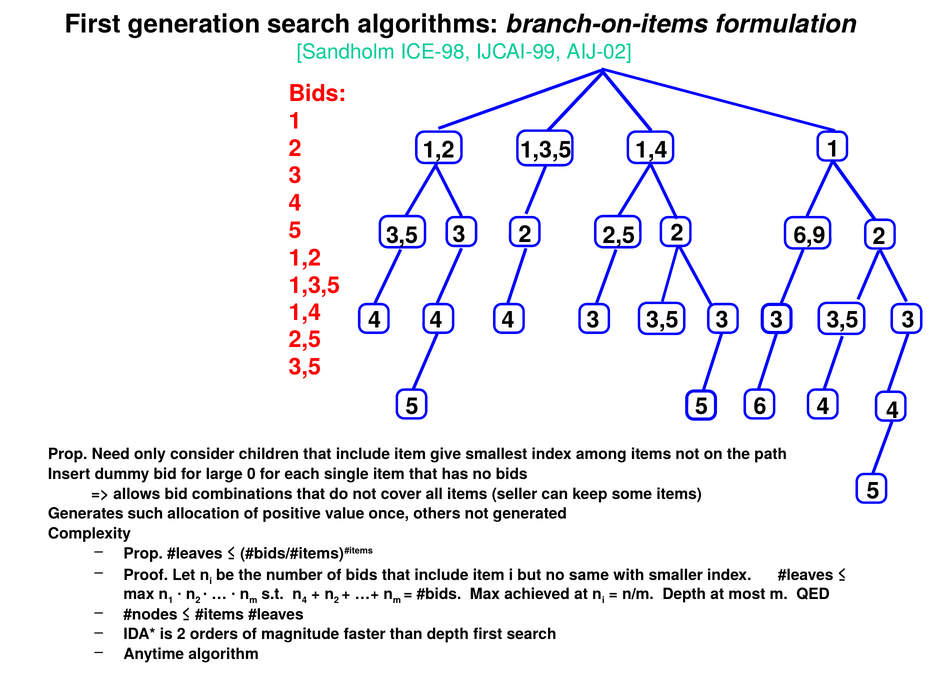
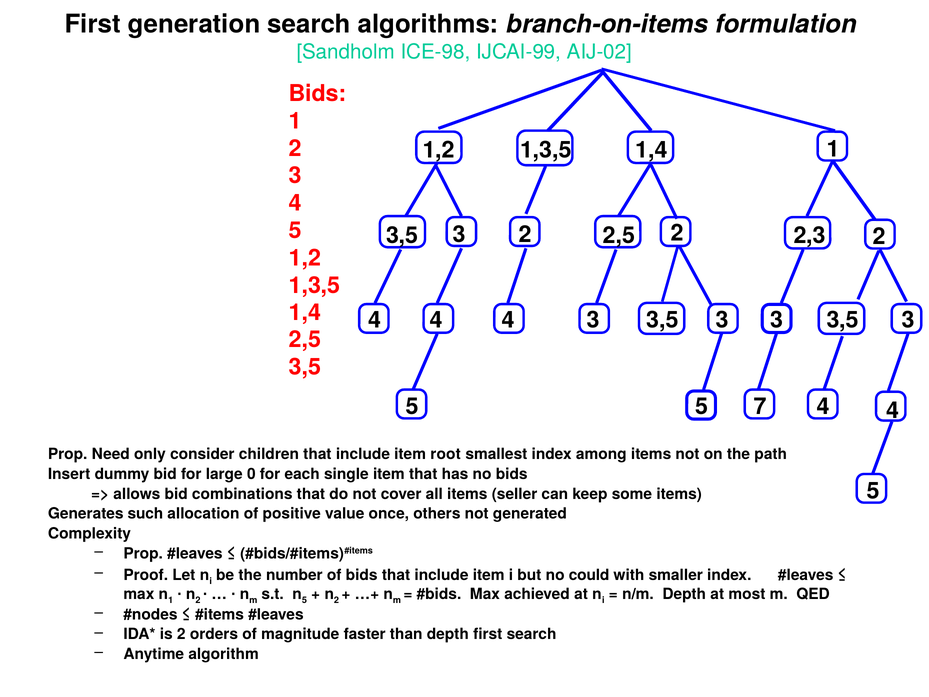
6,9: 6,9 -> 2,3
6: 6 -> 7
give: give -> root
same: same -> could
4 at (304, 600): 4 -> 5
